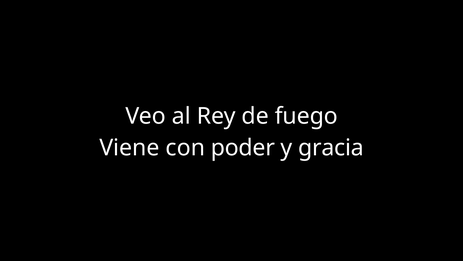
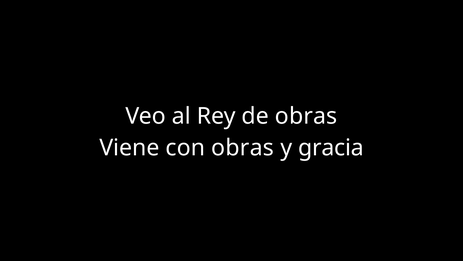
de fuego: fuego -> obras
con poder: poder -> obras
